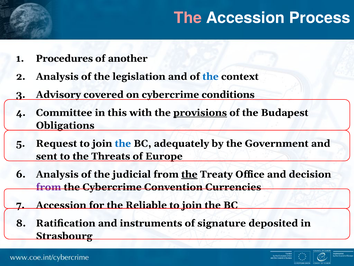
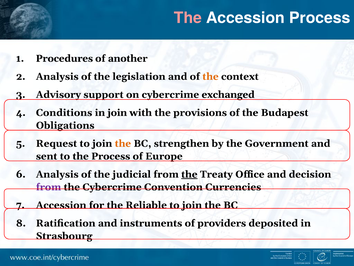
the at (210, 76) colour: blue -> orange
covered: covered -> support
conditions: conditions -> exchanged
Committee: Committee -> Conditions
in this: this -> join
provisions underline: present -> none
the at (123, 143) colour: blue -> orange
adequately: adequately -> strengthen
the Threats: Threats -> Process
signature: signature -> providers
